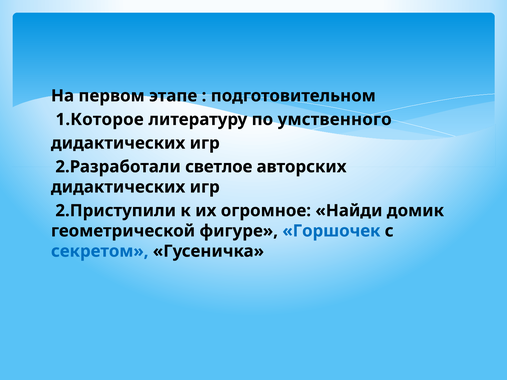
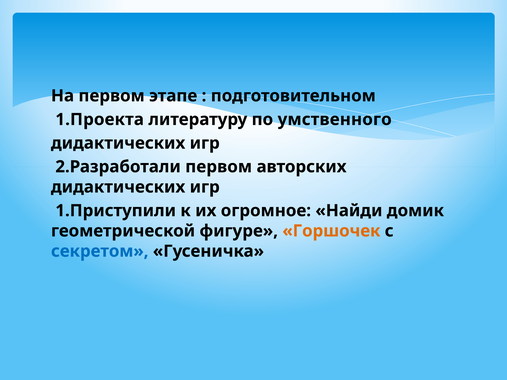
1.Которое: 1.Которое -> 1.Проекта
2.Разработали светлое: светлое -> первом
2.Приступили: 2.Приступили -> 1.Приступили
Горшочек colour: blue -> orange
